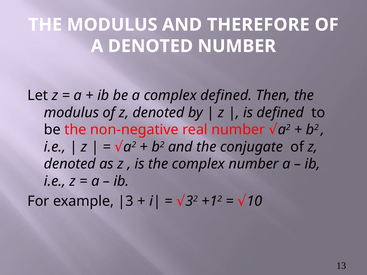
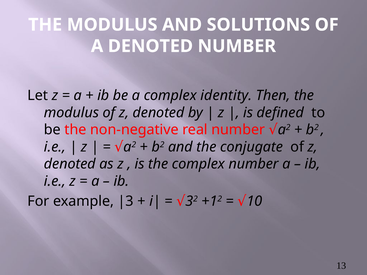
THEREFORE: THEREFORE -> SOLUTIONS
complex defined: defined -> identity
